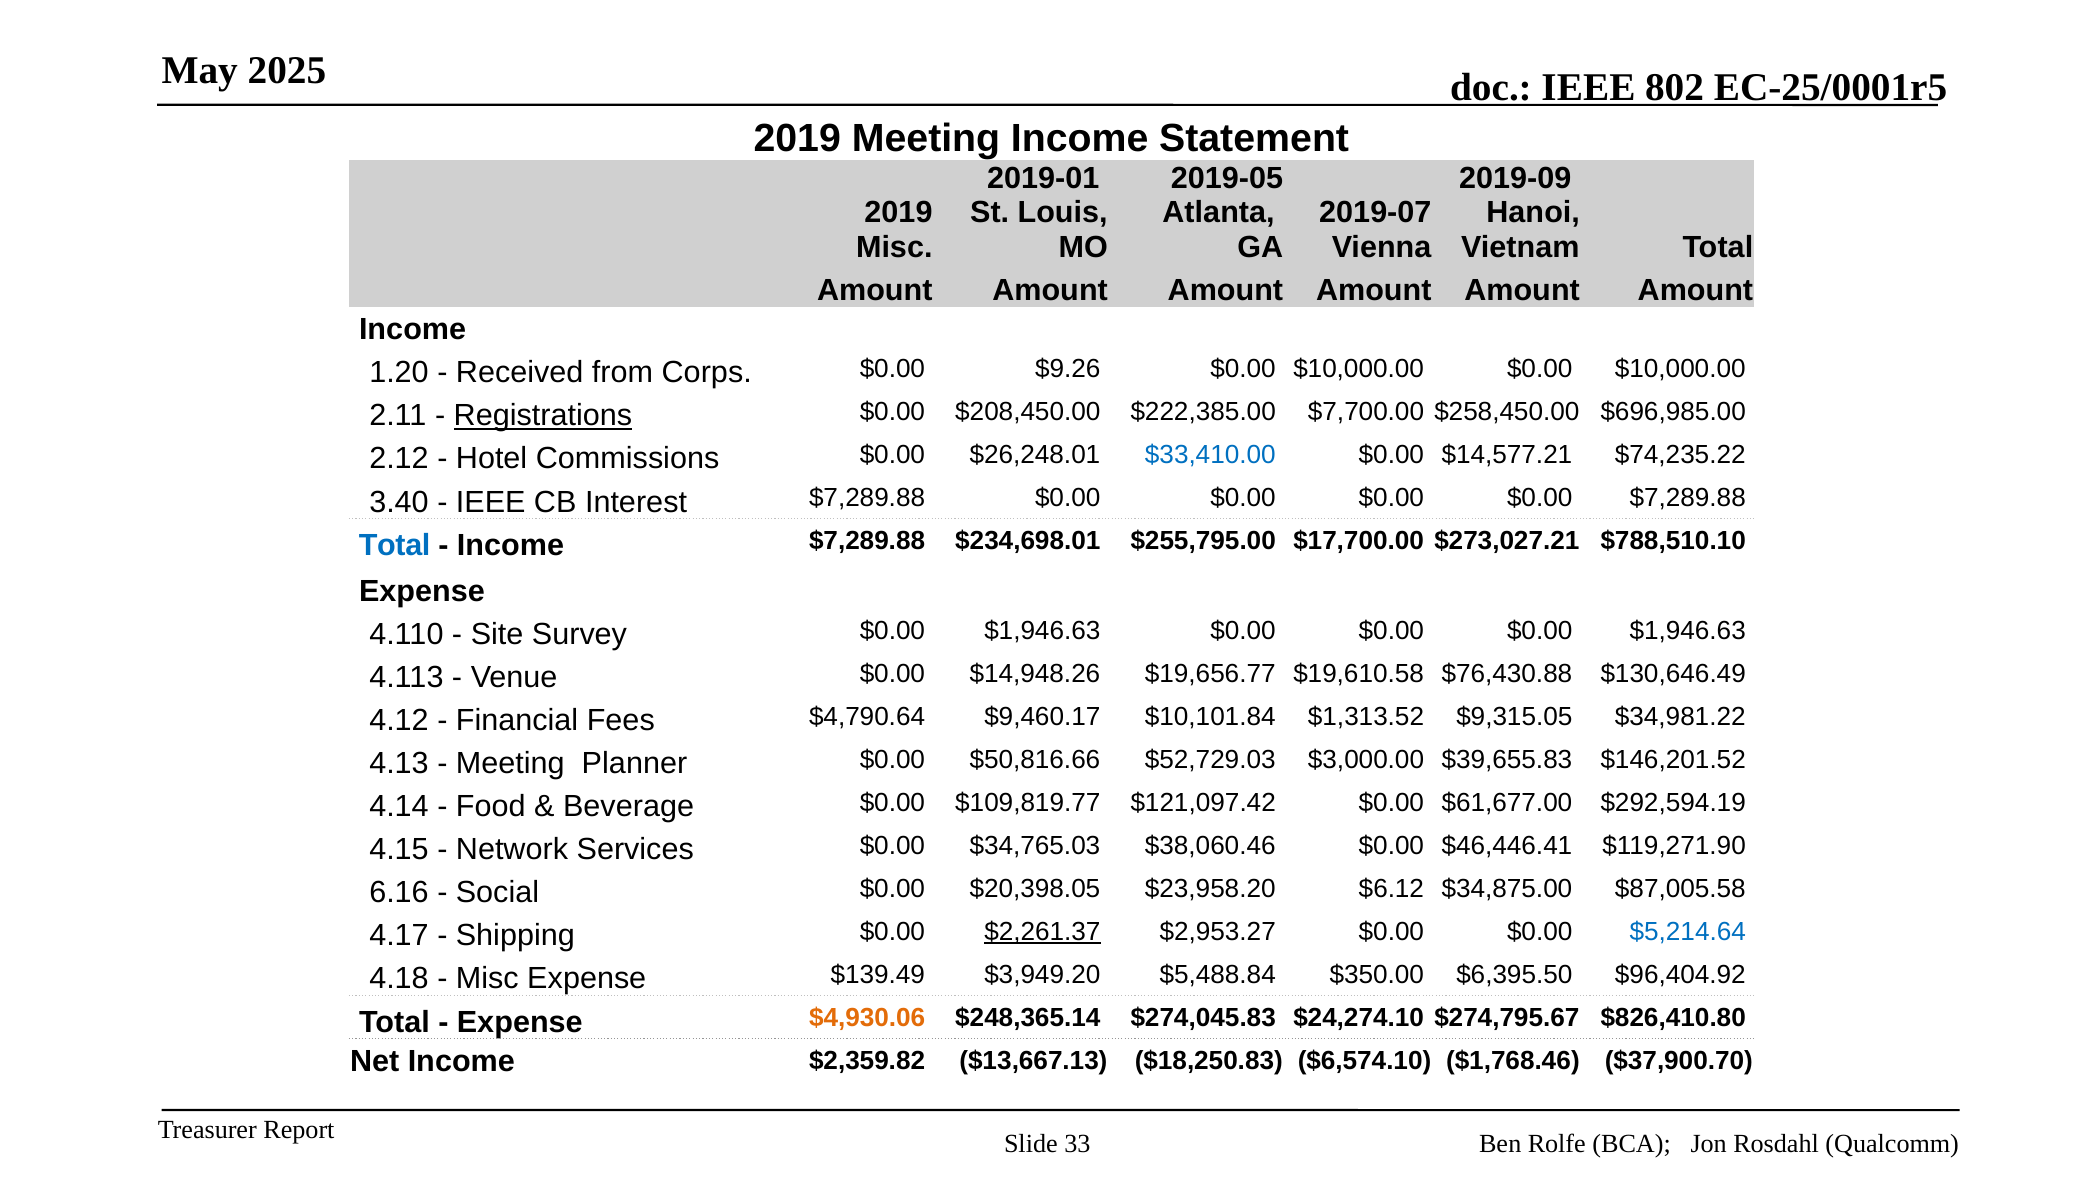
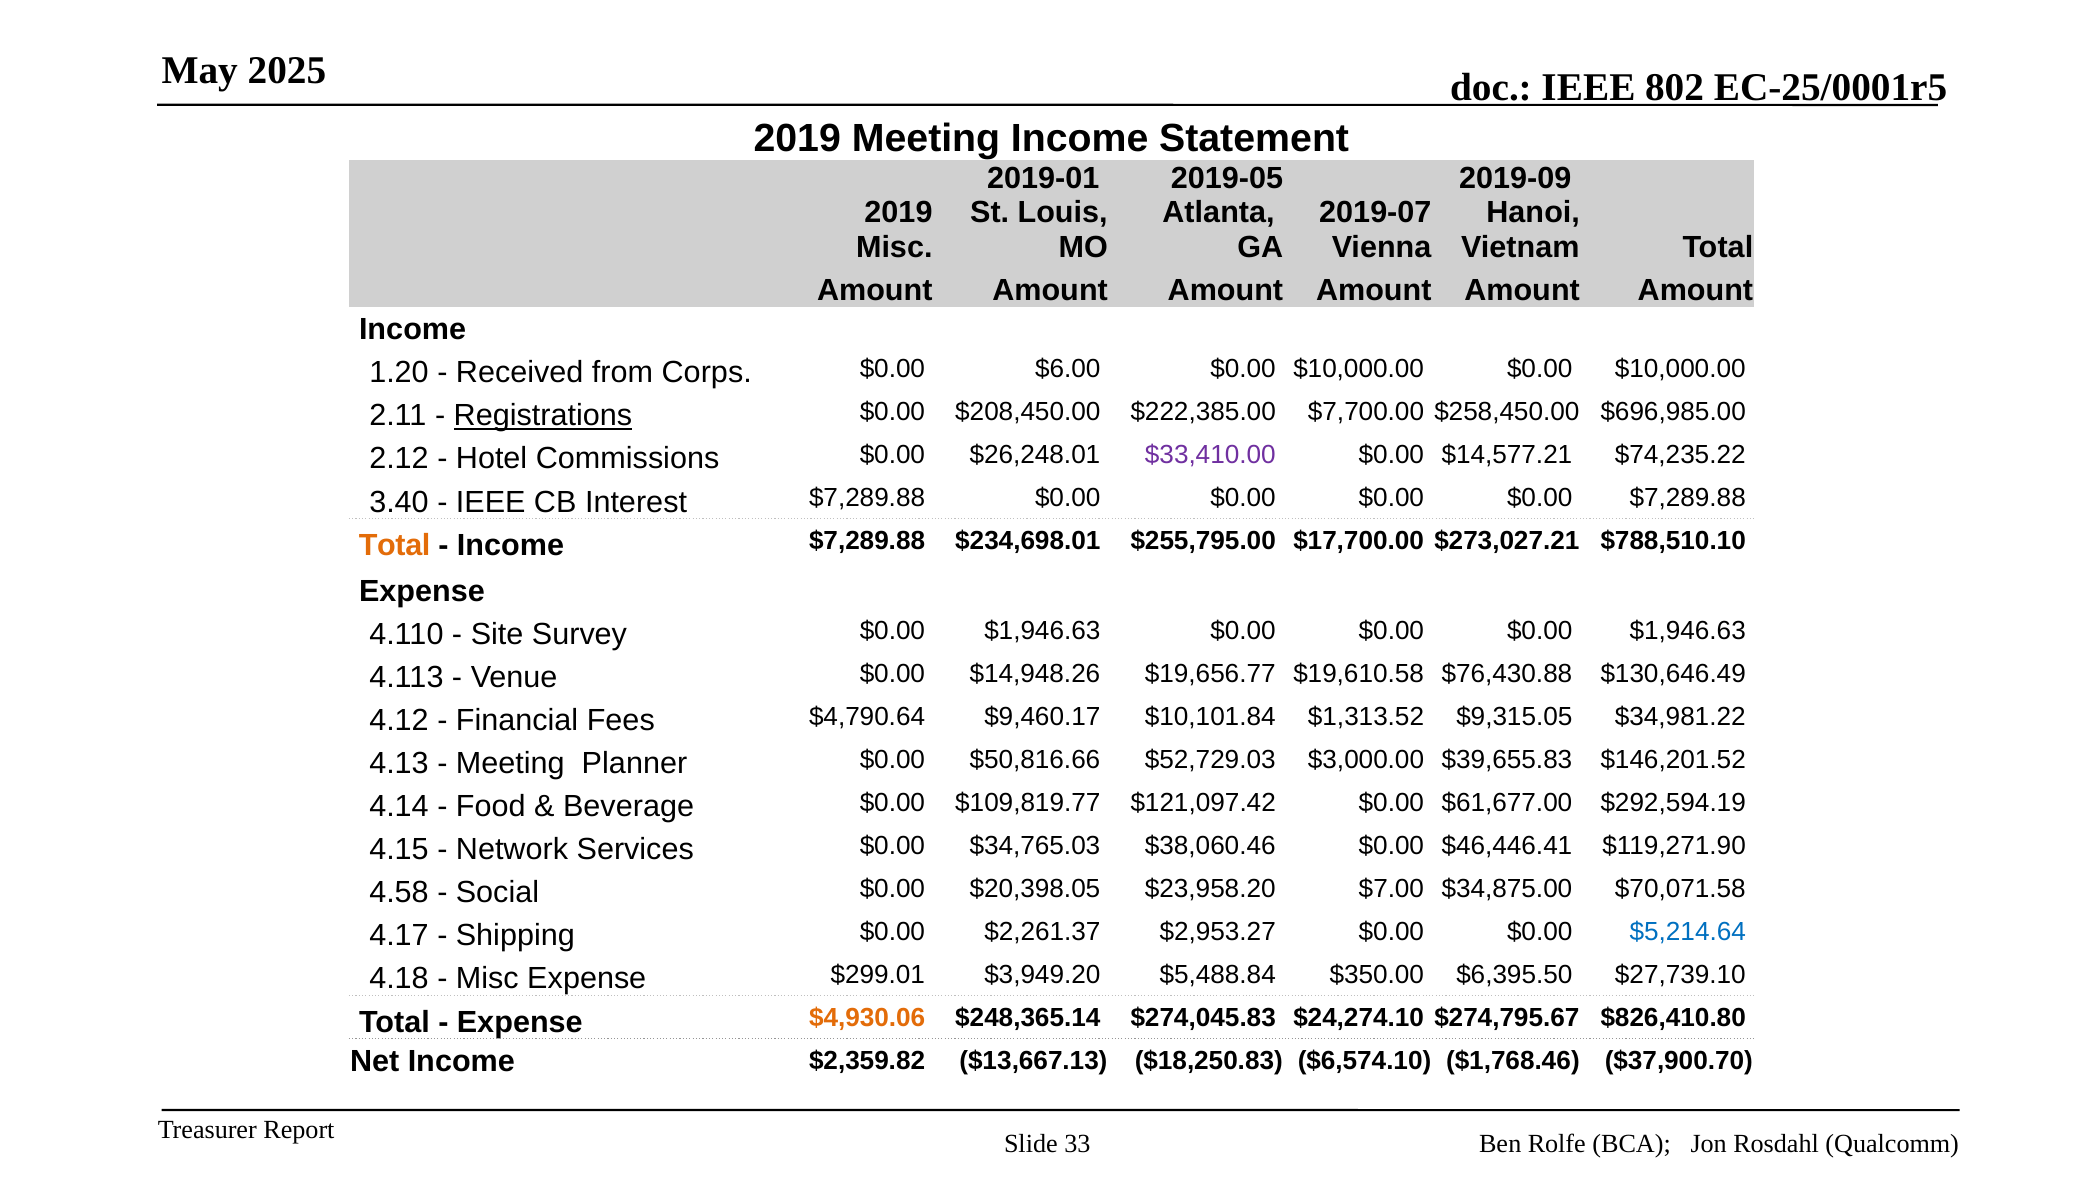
$9.26: $9.26 -> $6.00
$33,410.00 colour: blue -> purple
Total at (395, 545) colour: blue -> orange
6.16: 6.16 -> 4.58
$6.12: $6.12 -> $7.00
$87,005.58: $87,005.58 -> $70,071.58
$2,261.37 underline: present -> none
$139.49: $139.49 -> $299.01
$96,404.92: $96,404.92 -> $27,739.10
